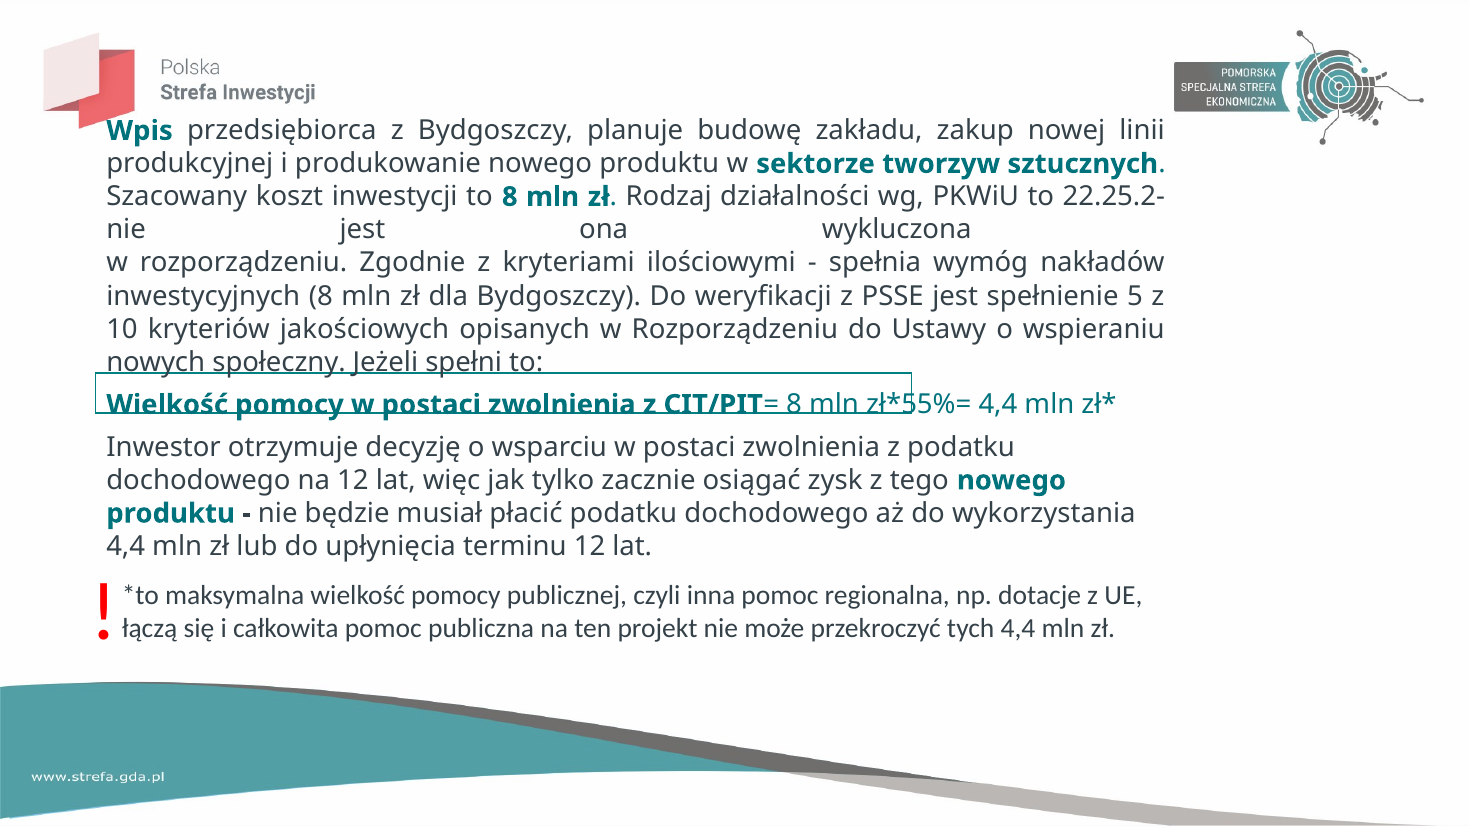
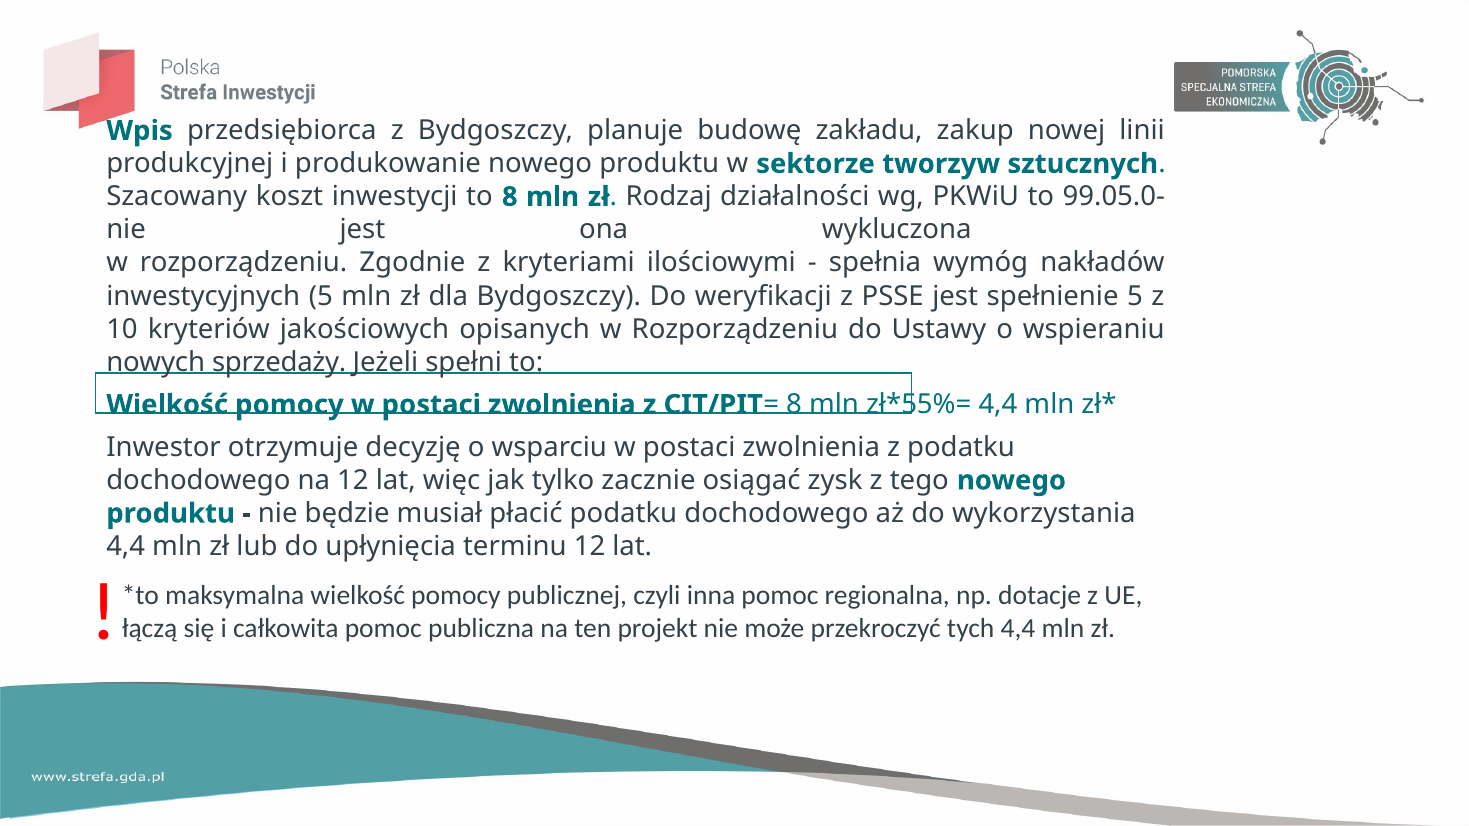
22.25.2-: 22.25.2- -> 99.05.0-
inwestycyjnych 8: 8 -> 5
społeczny: społeczny -> sprzedaży
